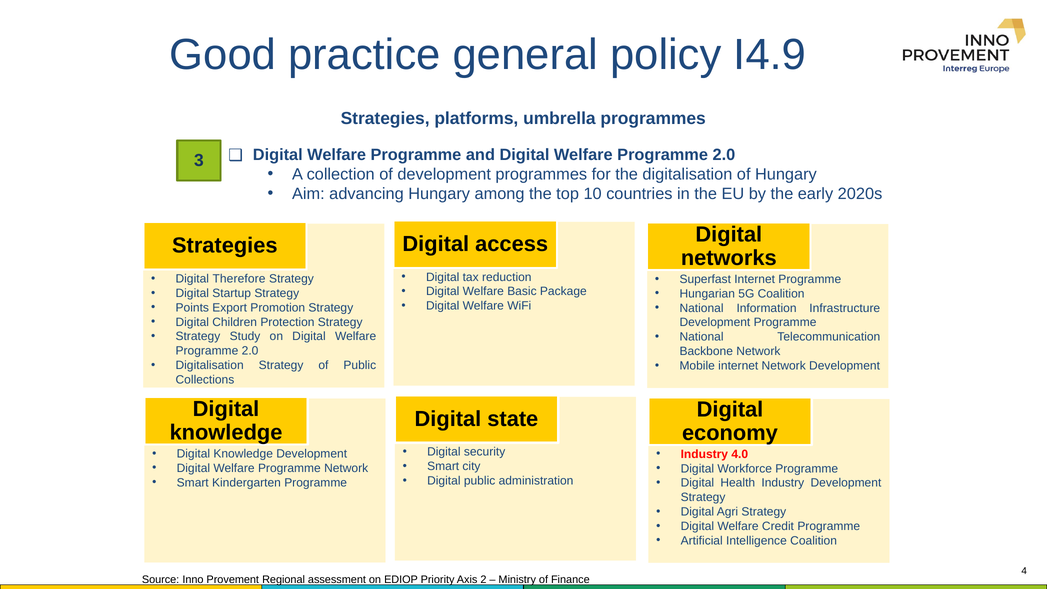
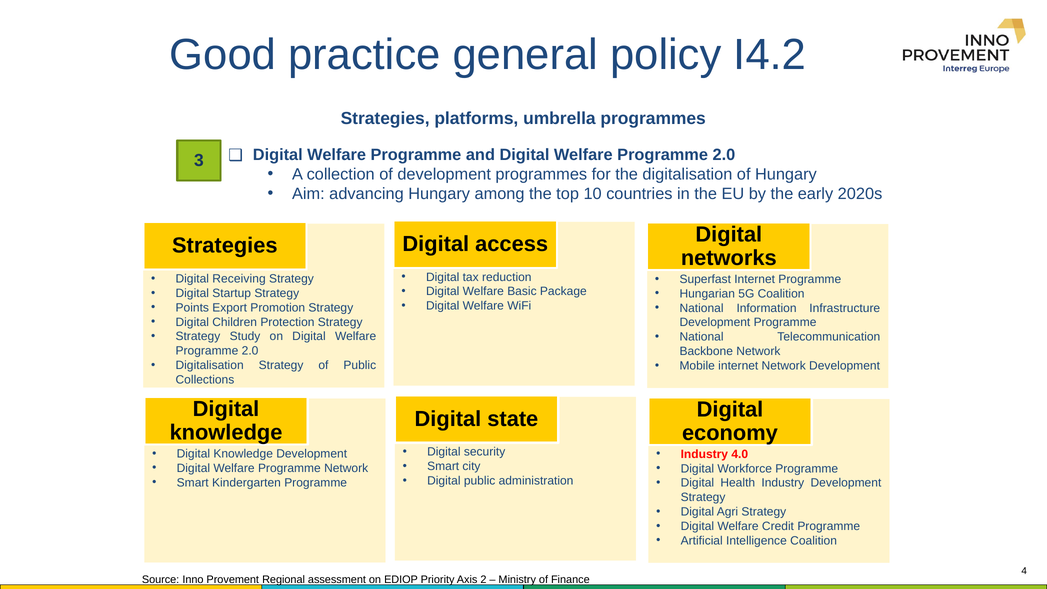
I4.9: I4.9 -> I4.2
Therefore: Therefore -> Receiving
